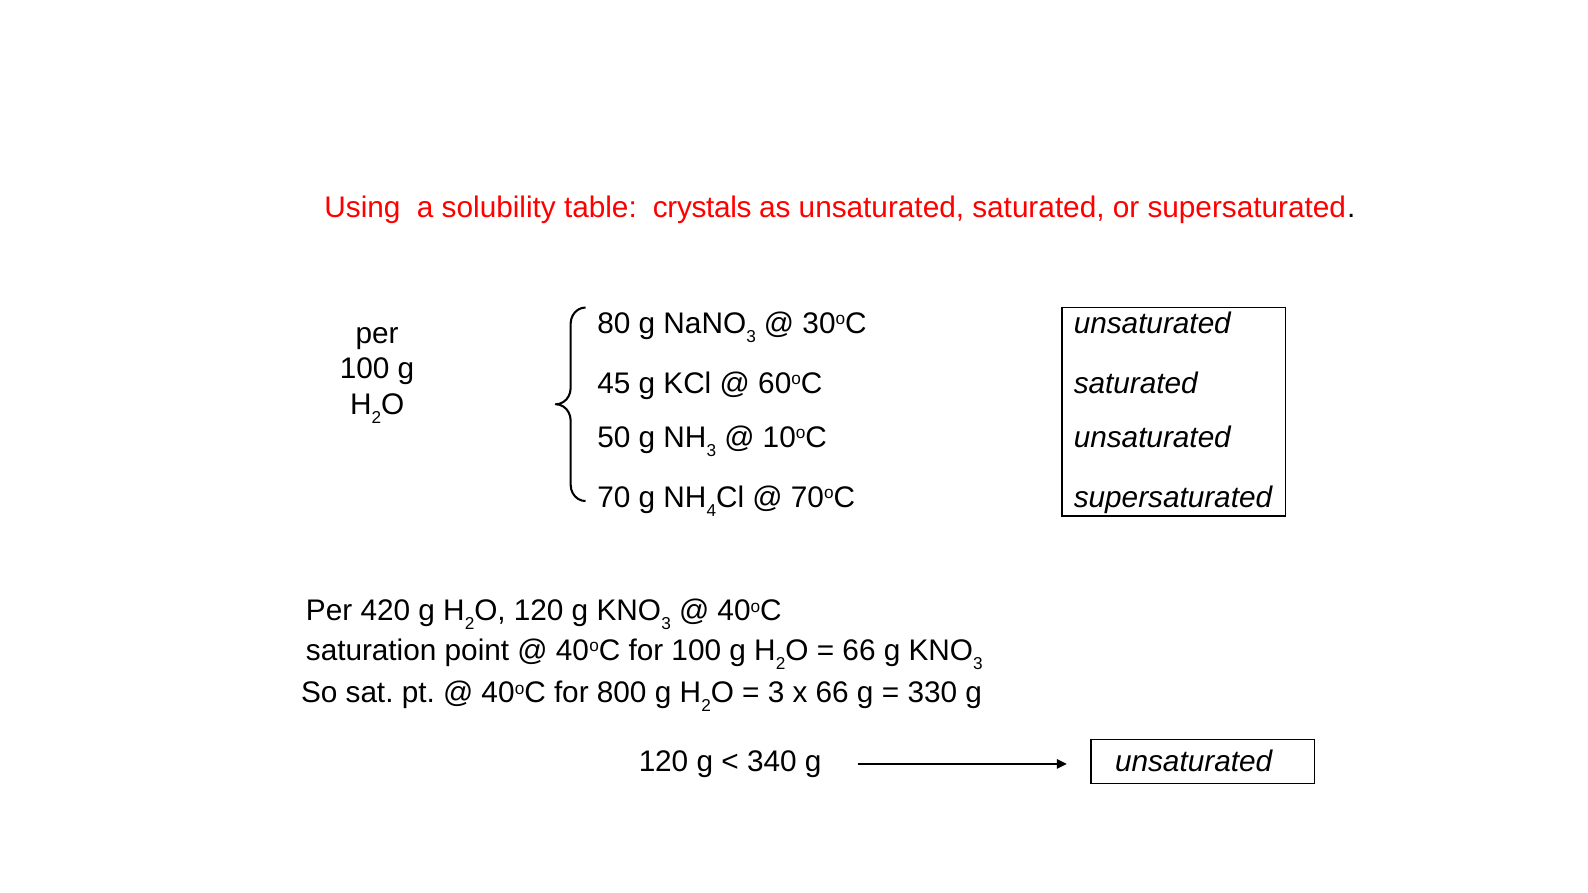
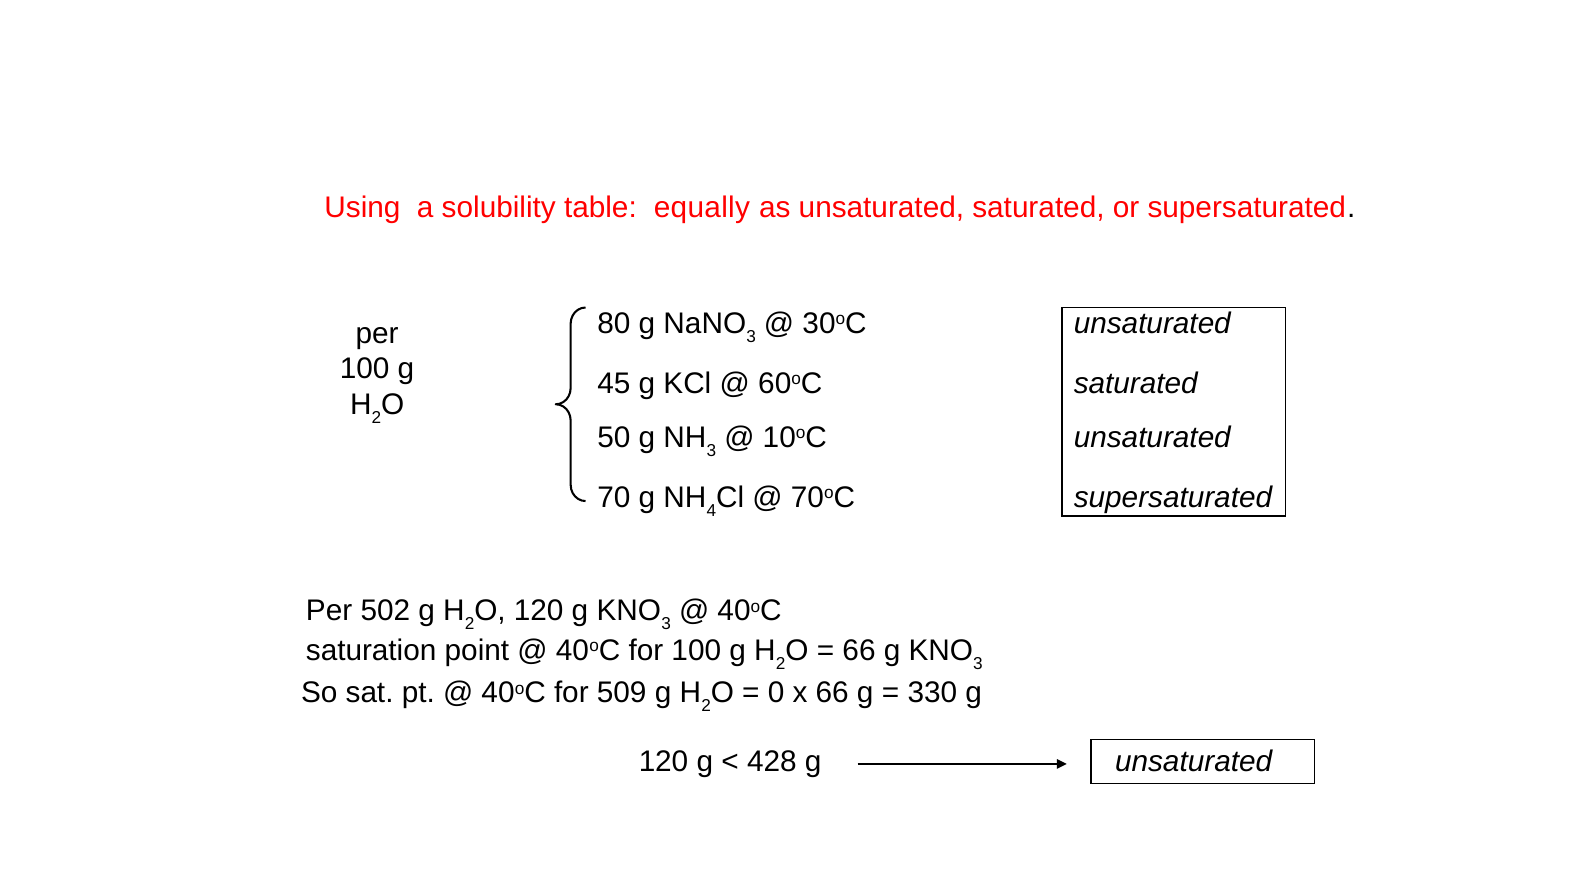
crystals: crystals -> equally
420: 420 -> 502
800: 800 -> 509
3 at (776, 693): 3 -> 0
340: 340 -> 428
